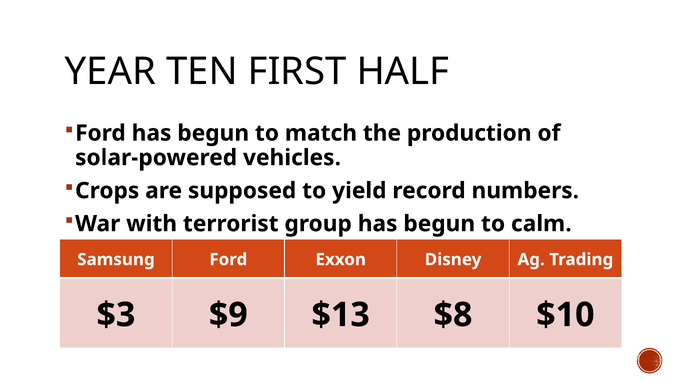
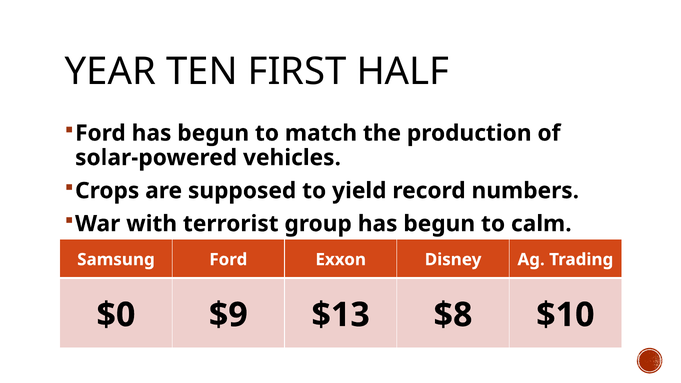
$3: $3 -> $0
